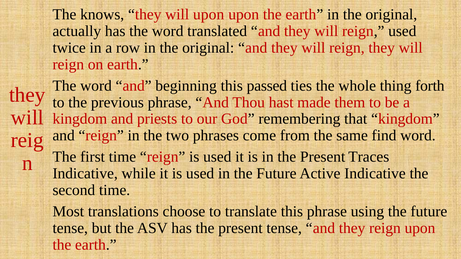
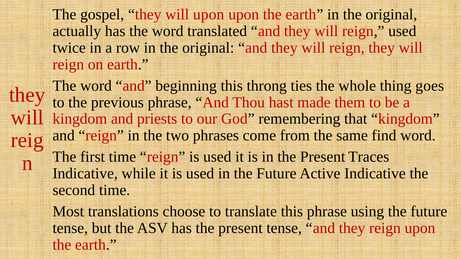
knows: knows -> gospel
passed: passed -> throng
forth: forth -> goes
